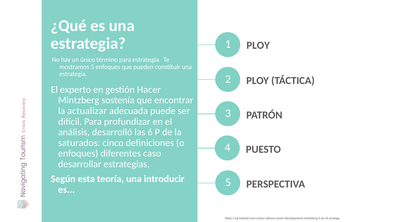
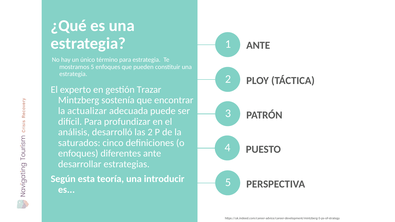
PLOY at (258, 45): PLOY -> ANTE
Hacer: Hacer -> Trazar
las 6: 6 -> 2
diferentes caso: caso -> ante
